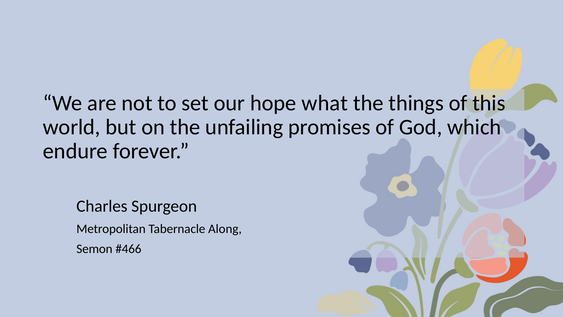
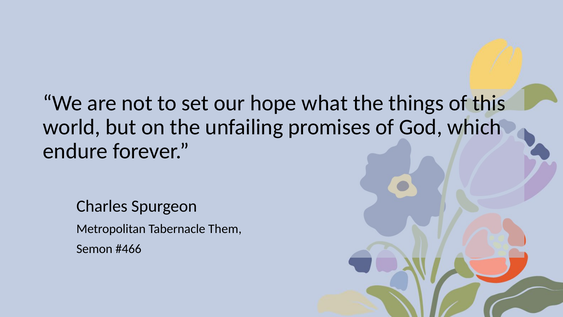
Along: Along -> Them
